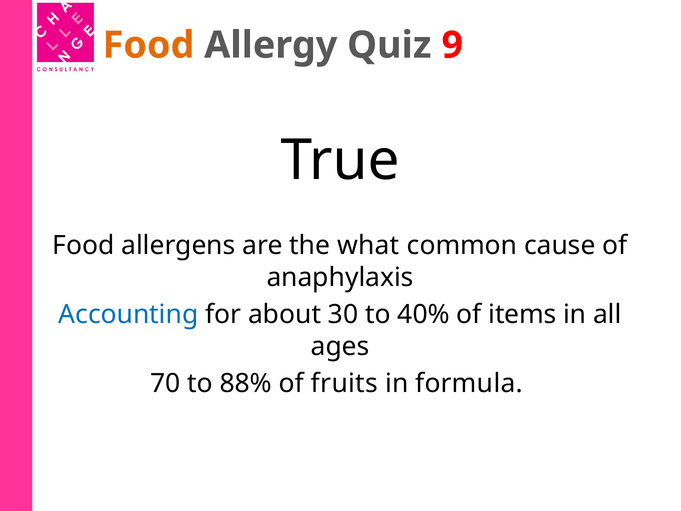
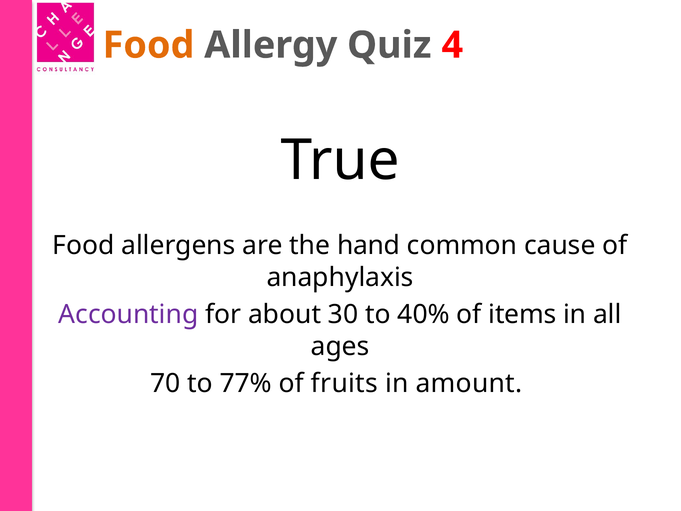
9: 9 -> 4
what: what -> hand
Accounting colour: blue -> purple
88%: 88% -> 77%
formula: formula -> amount
